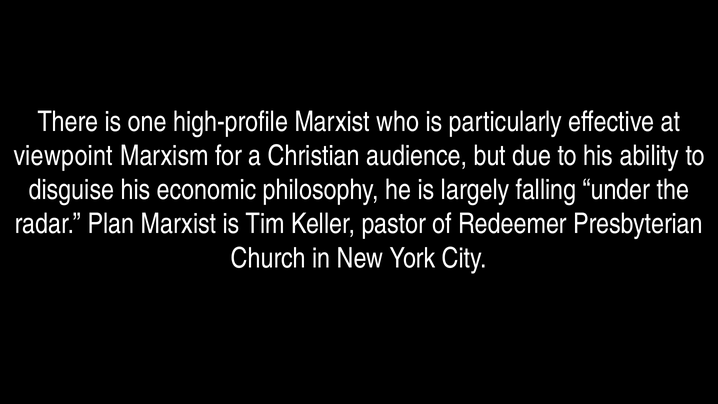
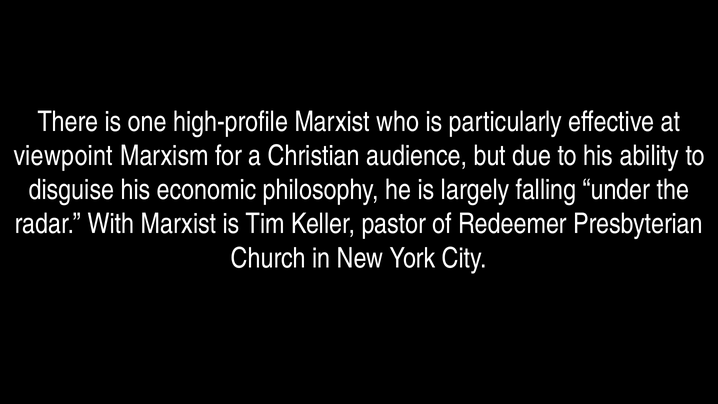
Plan: Plan -> With
